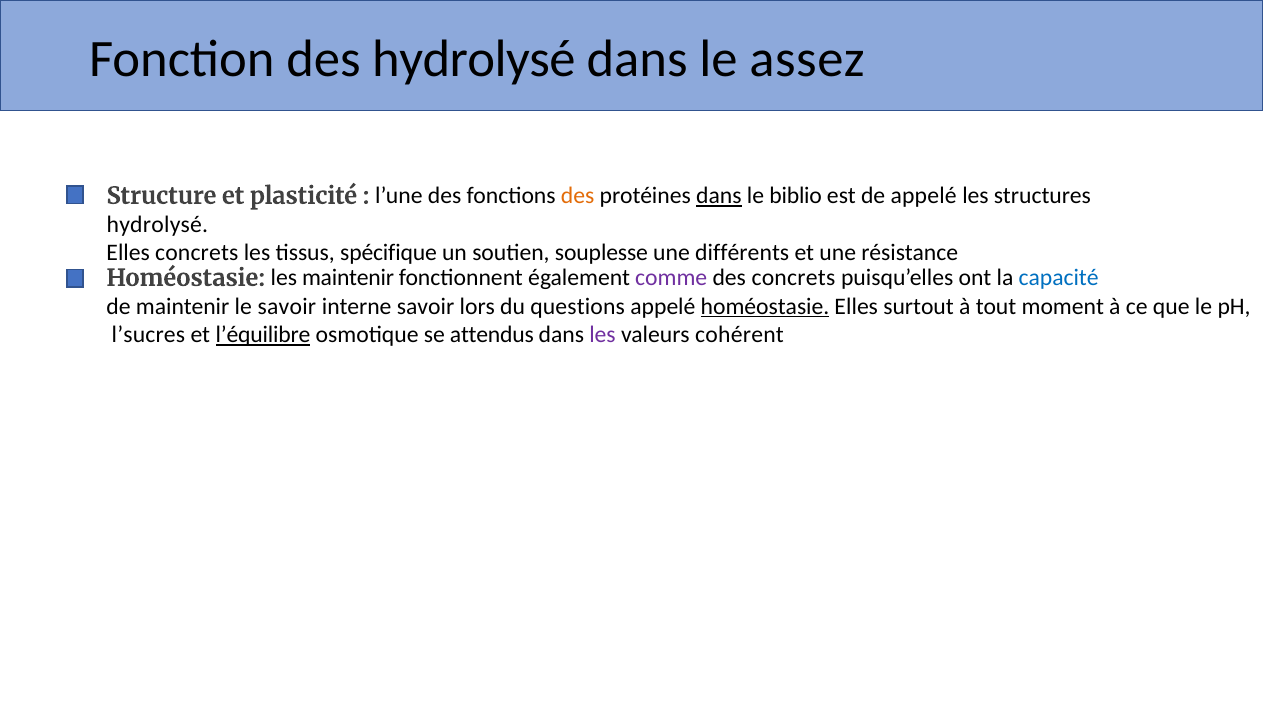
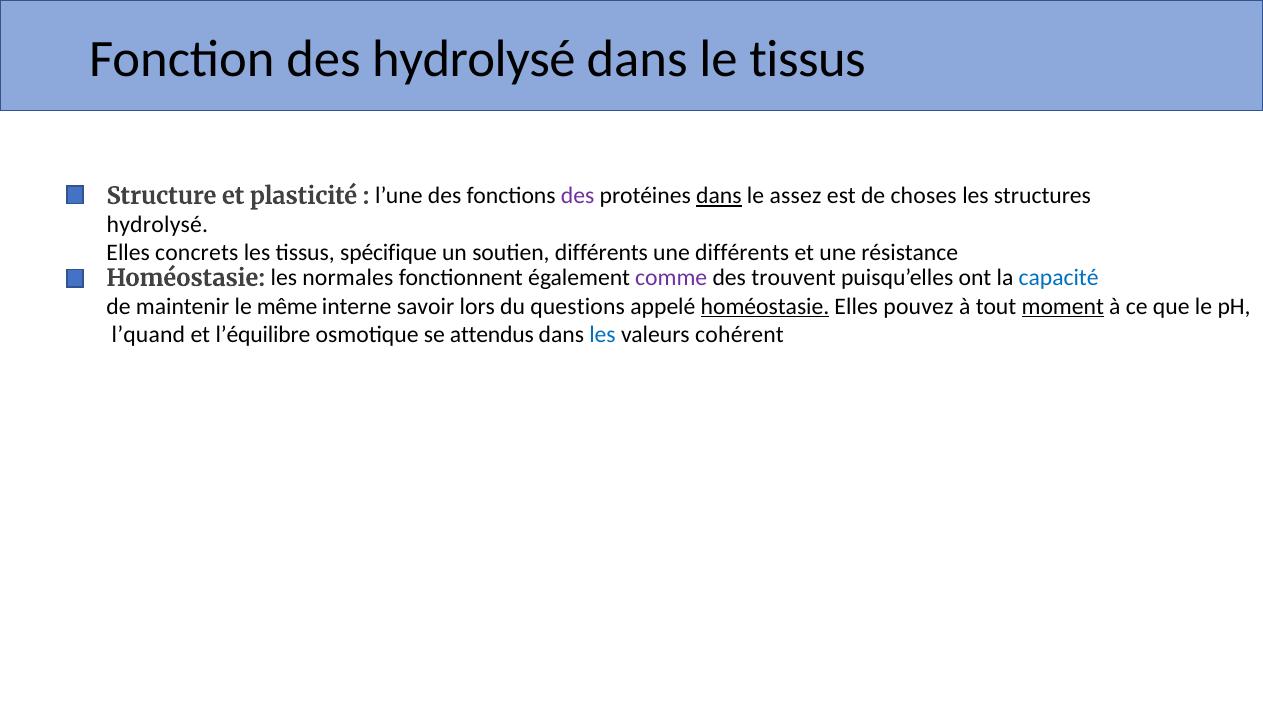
le assez: assez -> tissus
des at (578, 196) colour: orange -> purple
biblio: biblio -> assez
de appelé: appelé -> choses
soutien souplesse: souplesse -> différents
les maintenir: maintenir -> normales
des concrets: concrets -> trouvent
le savoir: savoir -> même
surtout: surtout -> pouvez
moment underline: none -> present
l’sucres: l’sucres -> l’quand
l’équilibre underline: present -> none
les at (603, 335) colour: purple -> blue
